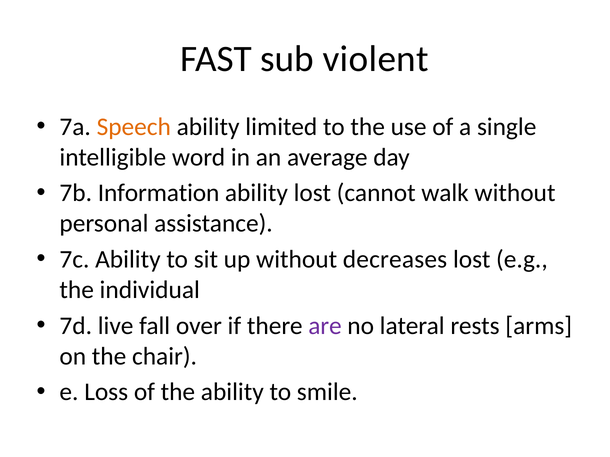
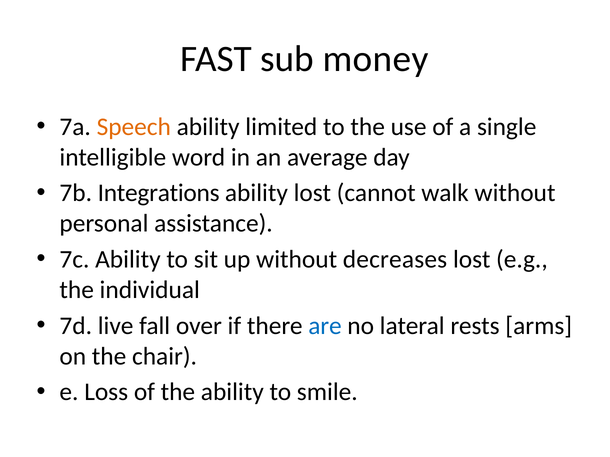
violent: violent -> money
Information: Information -> Integrations
are colour: purple -> blue
